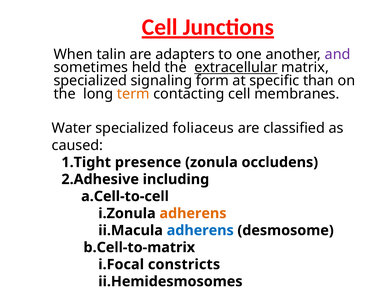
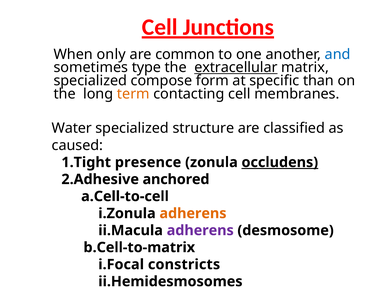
talin: talin -> only
adapters: adapters -> common
and colour: purple -> blue
held: held -> type
signaling: signaling -> compose
foliaceus: foliaceus -> structure
occludens underline: none -> present
including: including -> anchored
adherens at (200, 230) colour: blue -> purple
